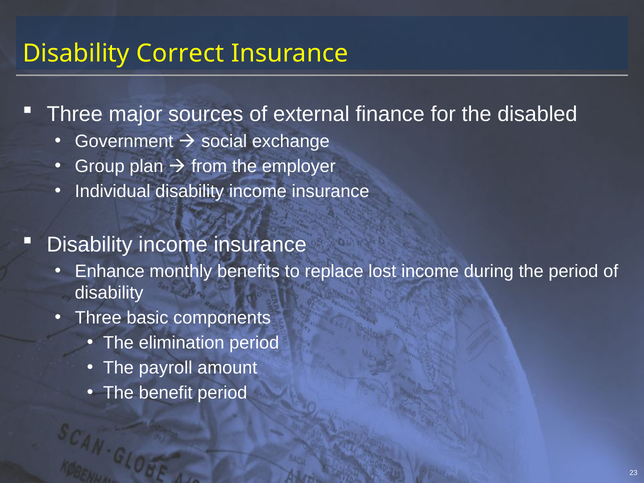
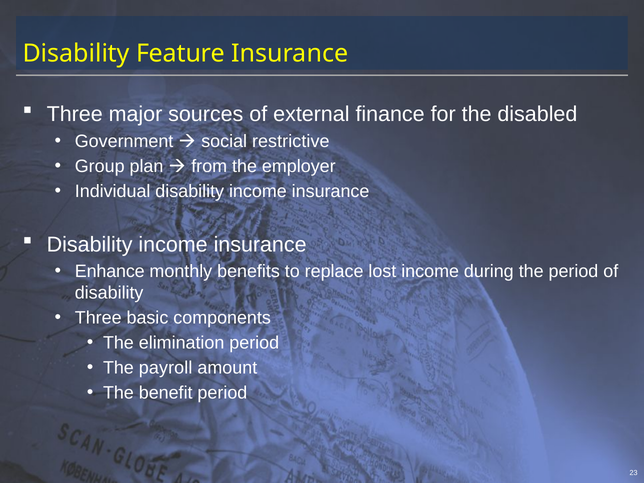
Correct: Correct -> Feature
exchange: exchange -> restrictive
